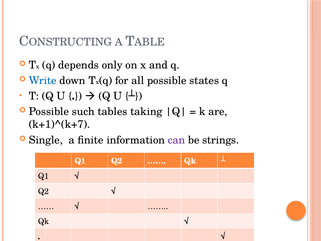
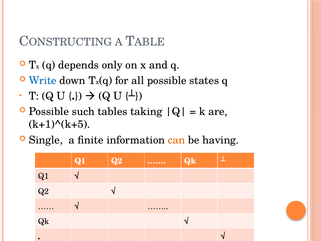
k+1)^(k+7: k+1)^(k+7 -> k+1)^(k+5
can colour: purple -> orange
strings: strings -> having
